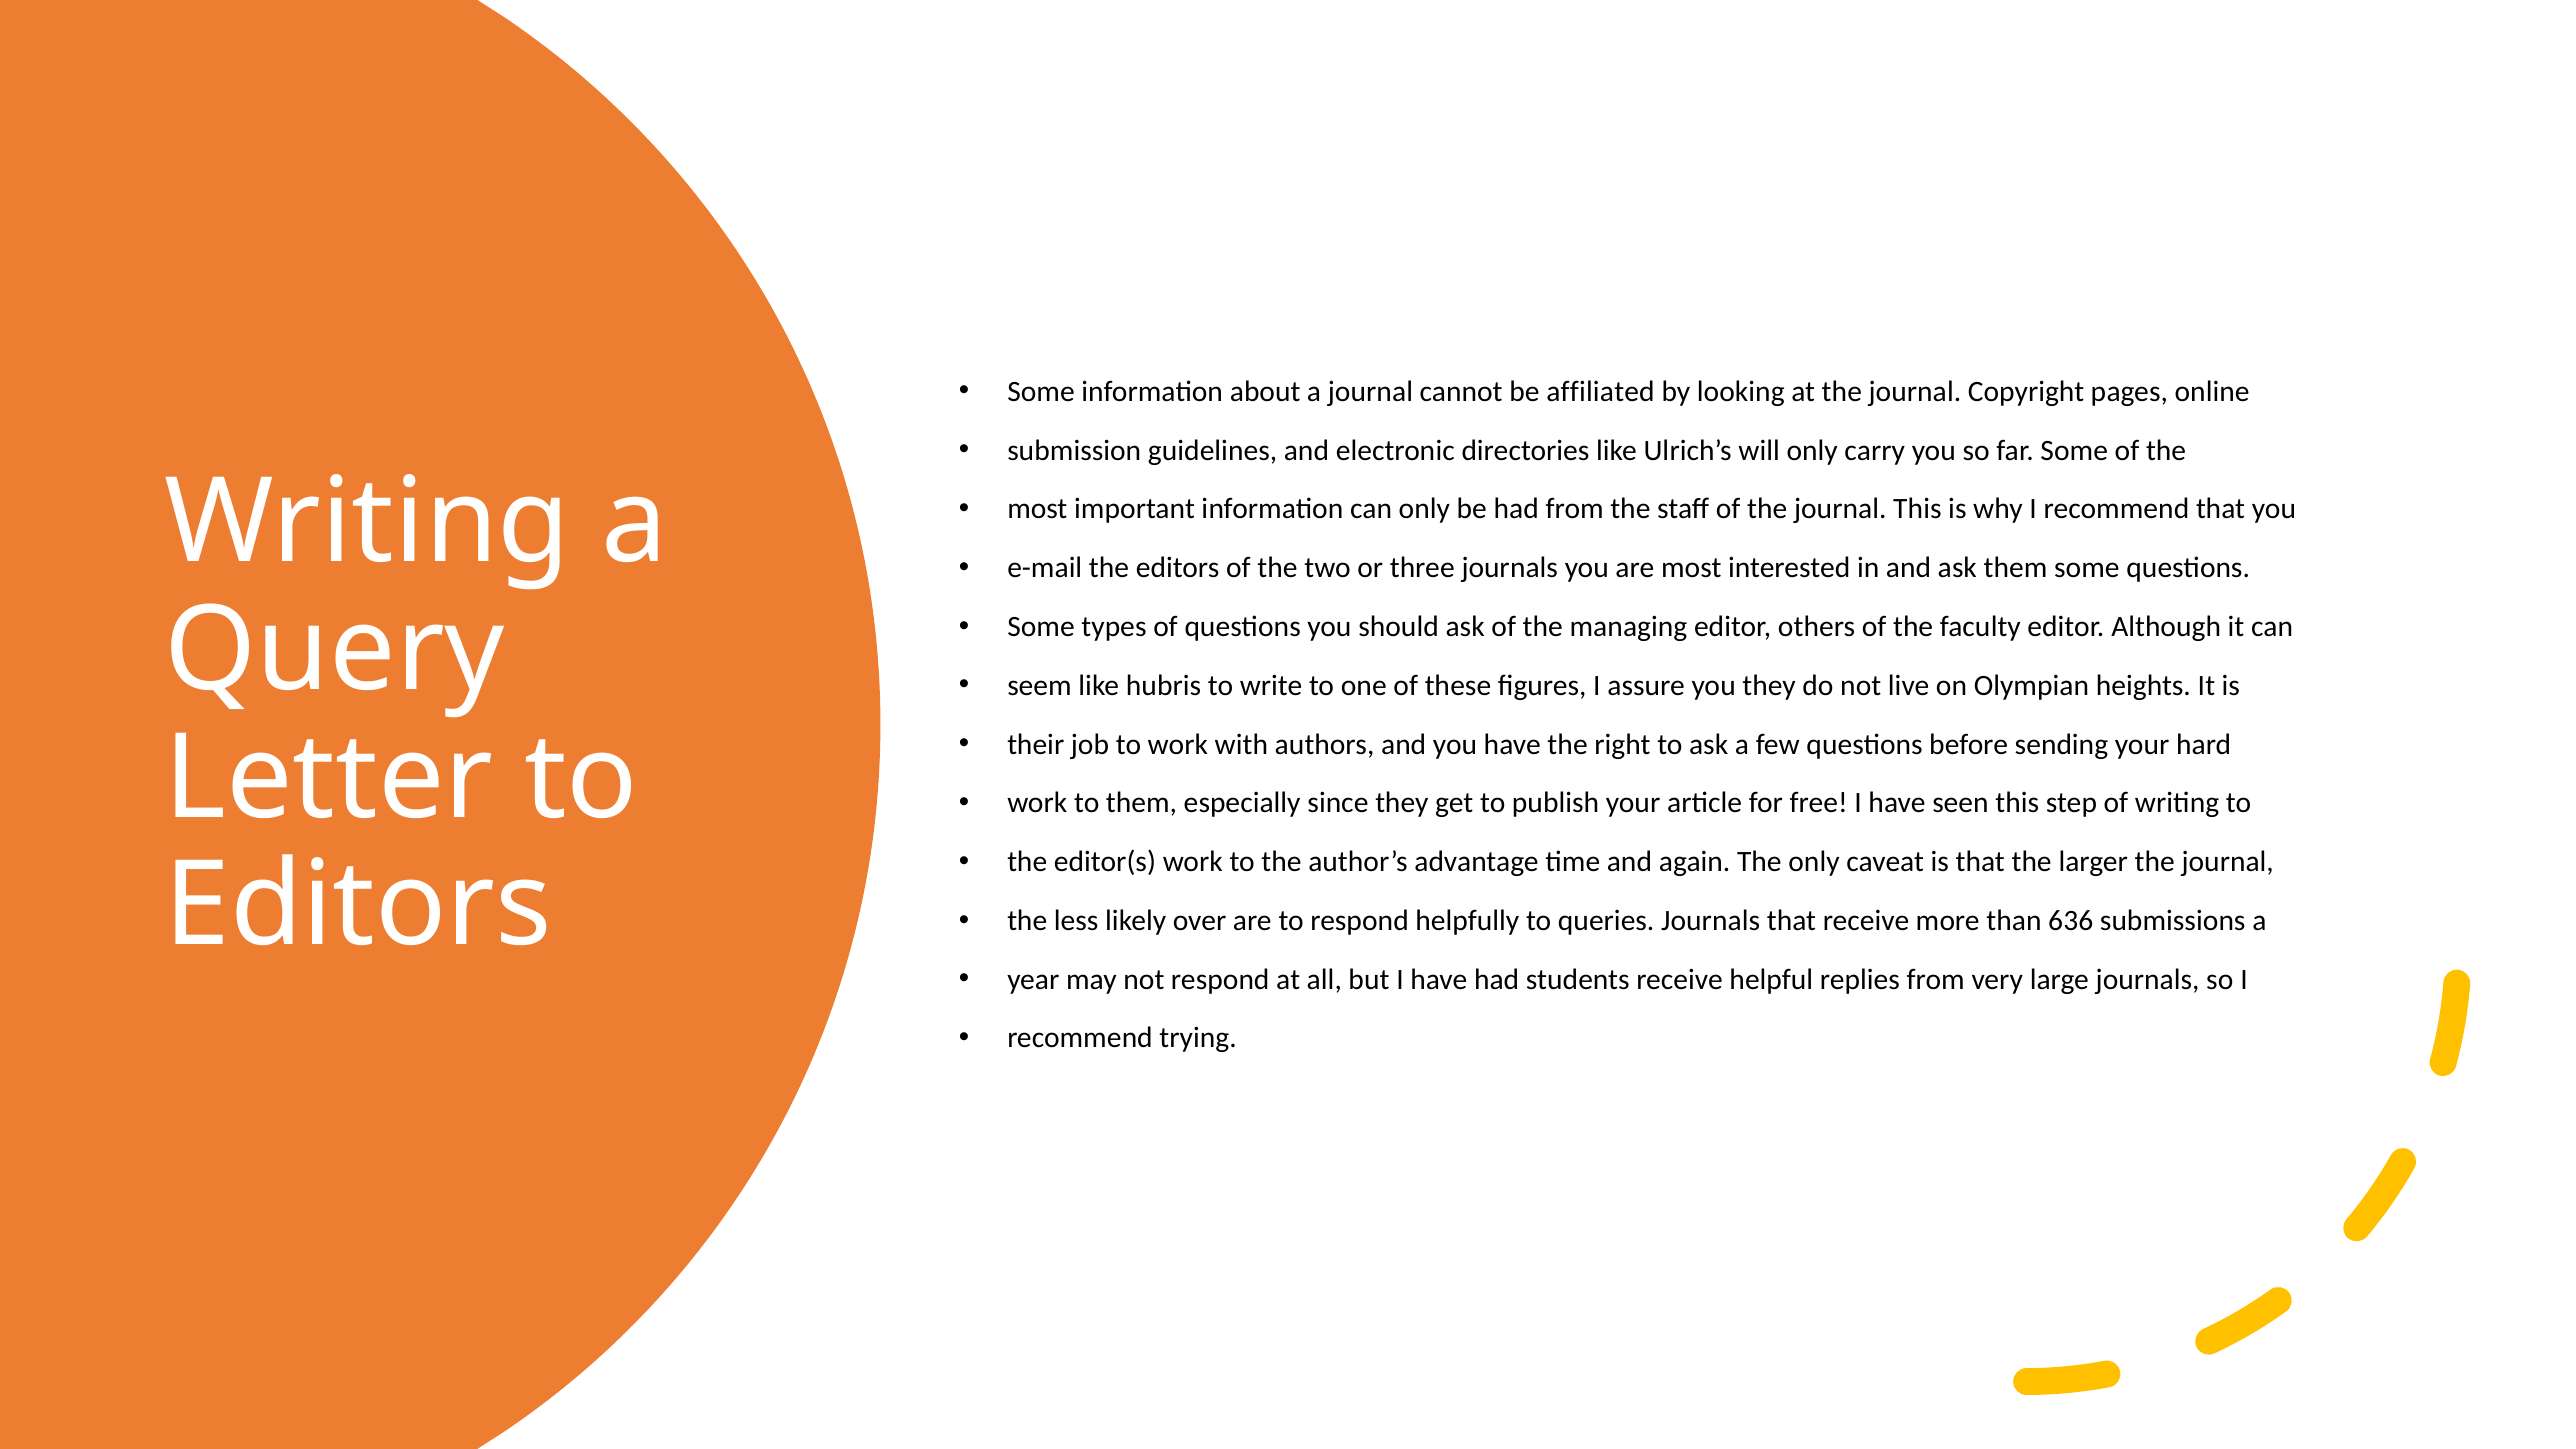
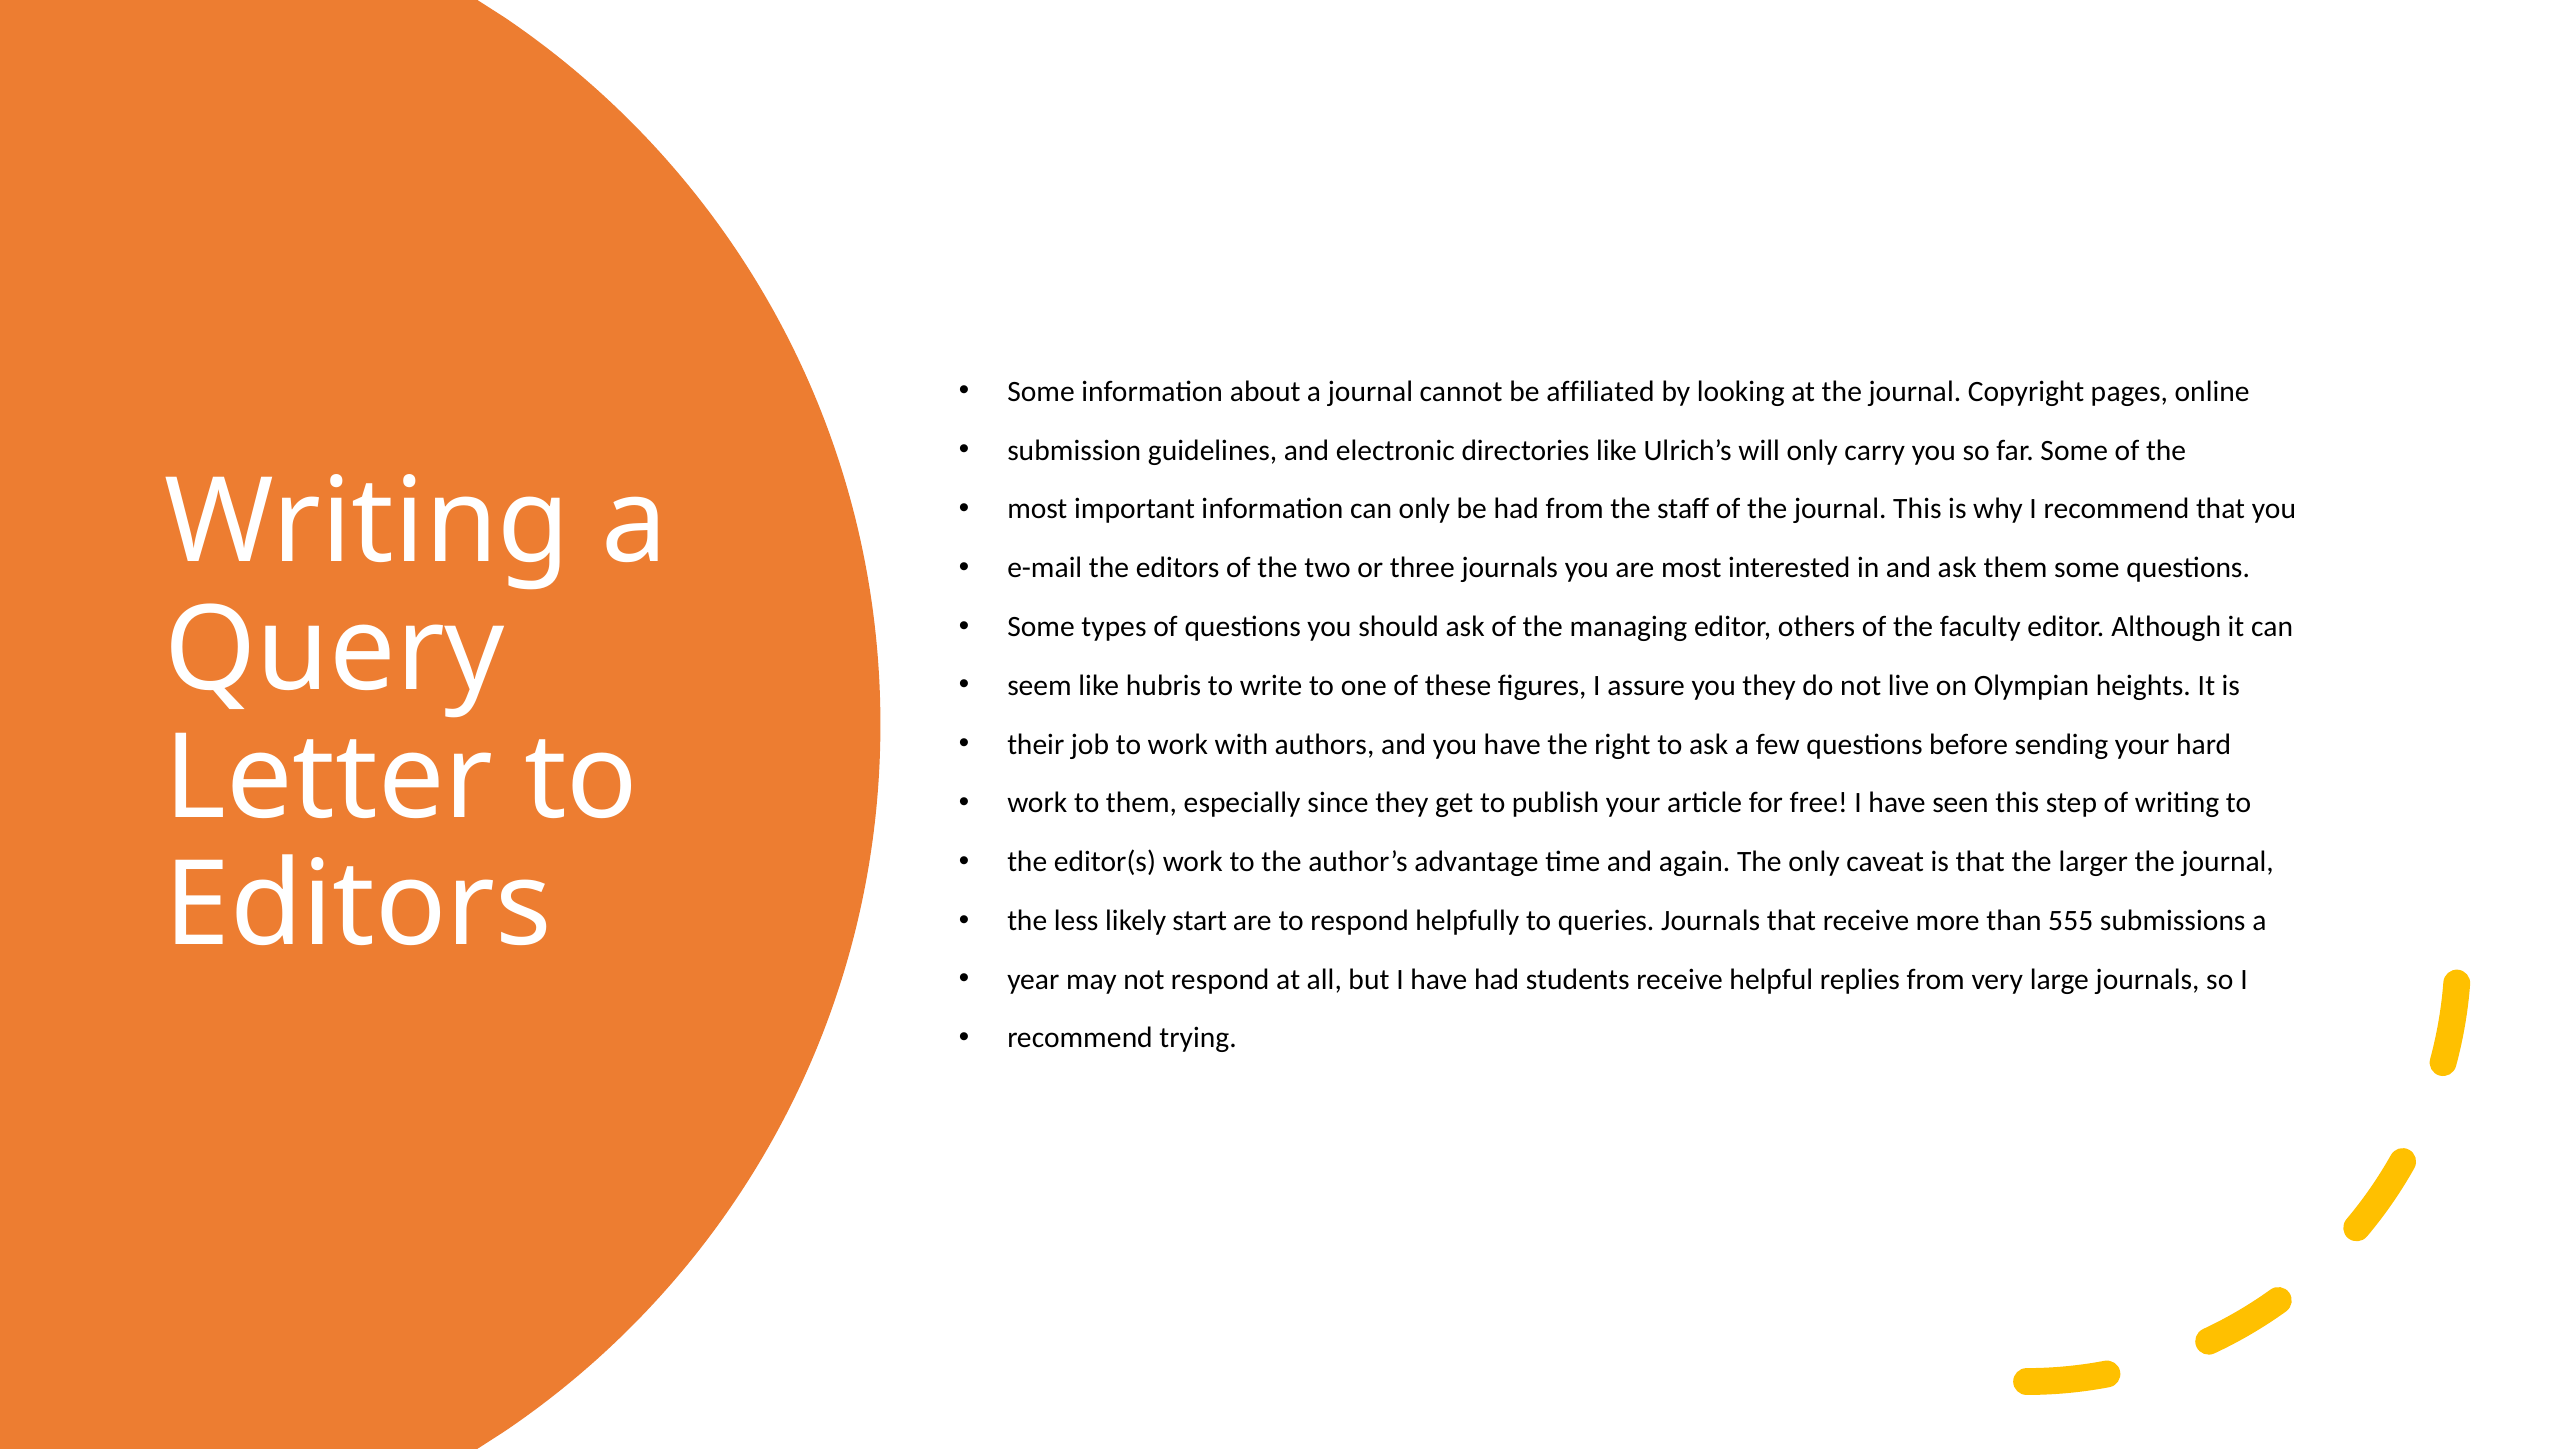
over: over -> start
636: 636 -> 555
